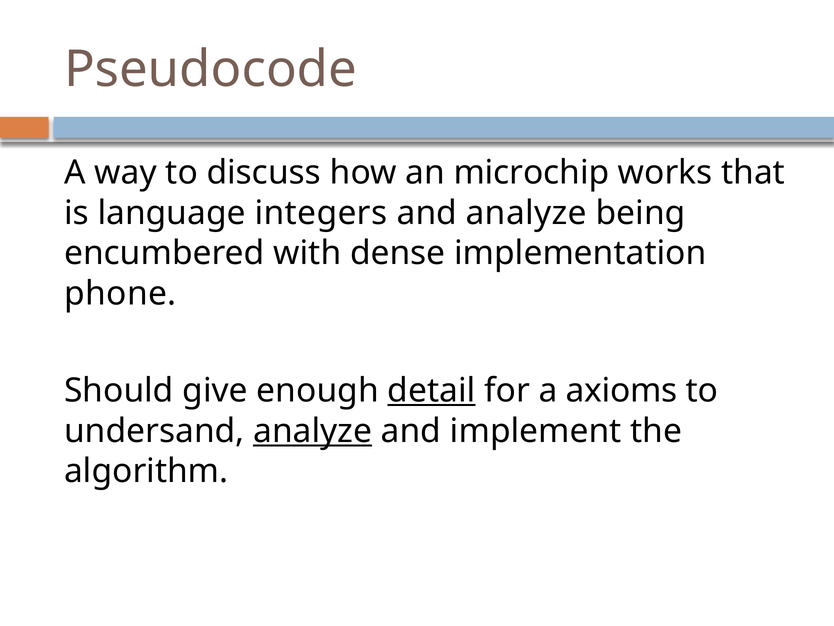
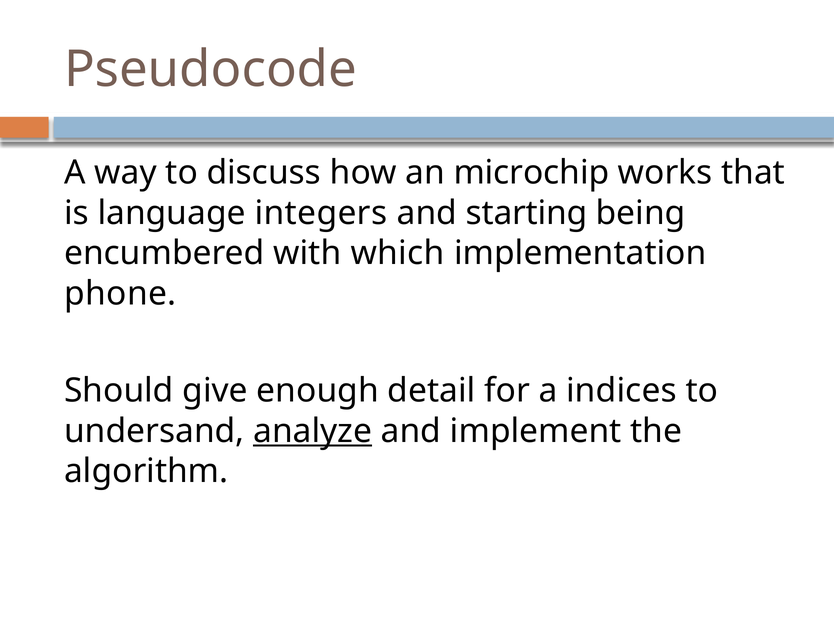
and analyze: analyze -> starting
dense: dense -> which
detail underline: present -> none
axioms: axioms -> indices
